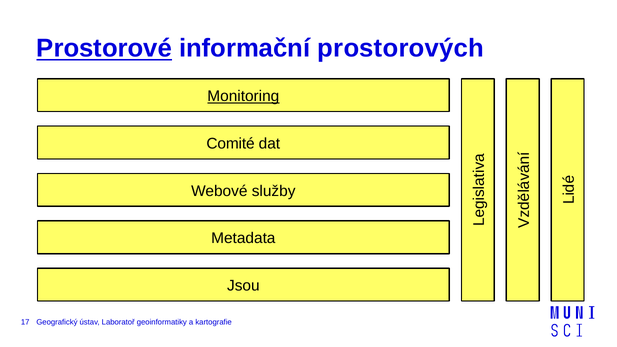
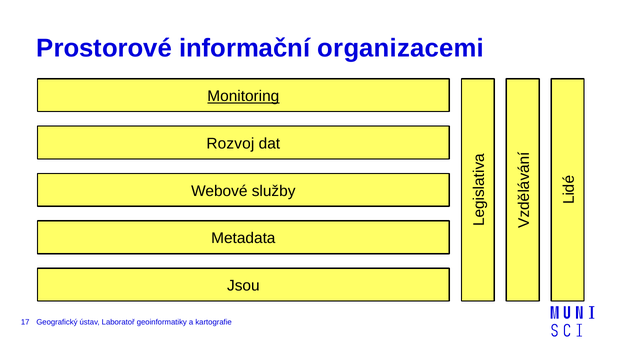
Prostorové underline: present -> none
prostorových: prostorových -> organizacemi
Comité: Comité -> Rozvoj
